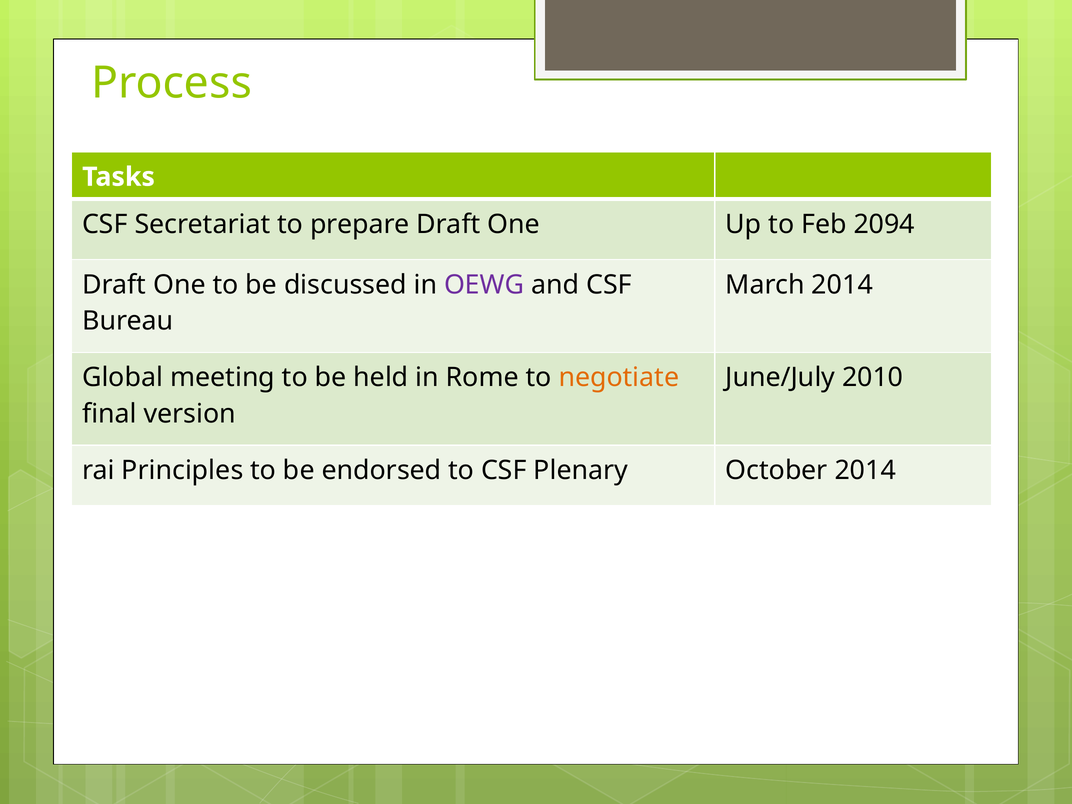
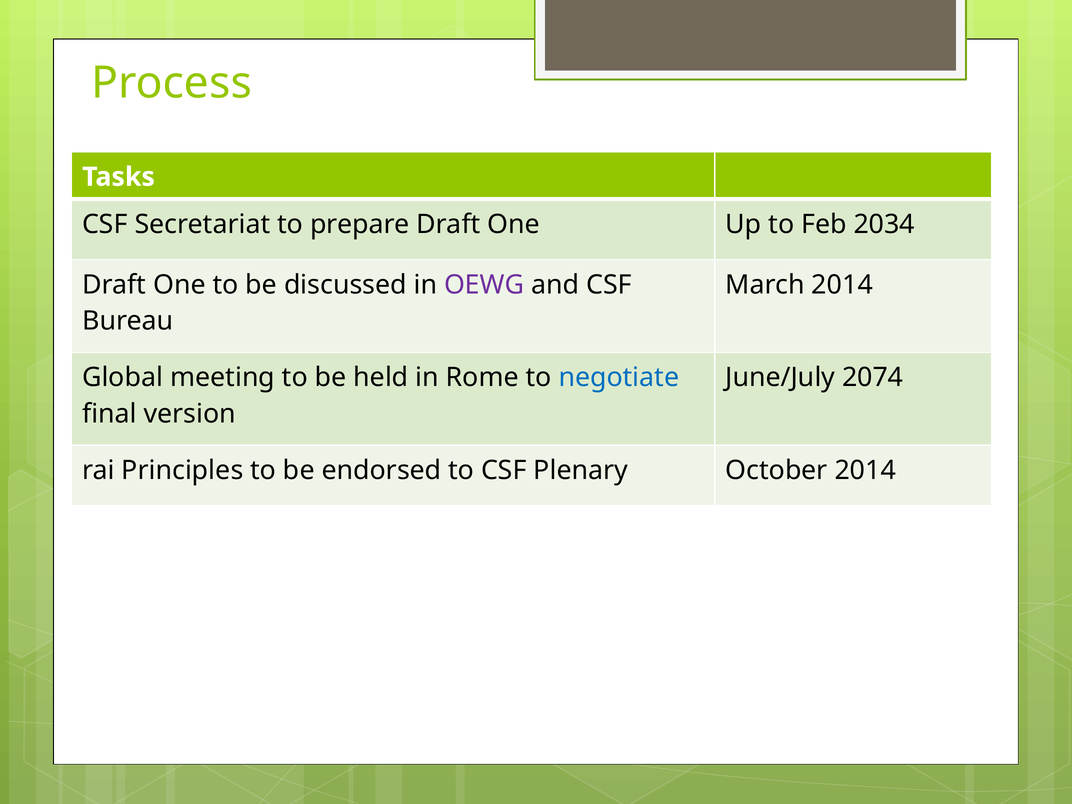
2094: 2094 -> 2034
negotiate colour: orange -> blue
2010: 2010 -> 2074
